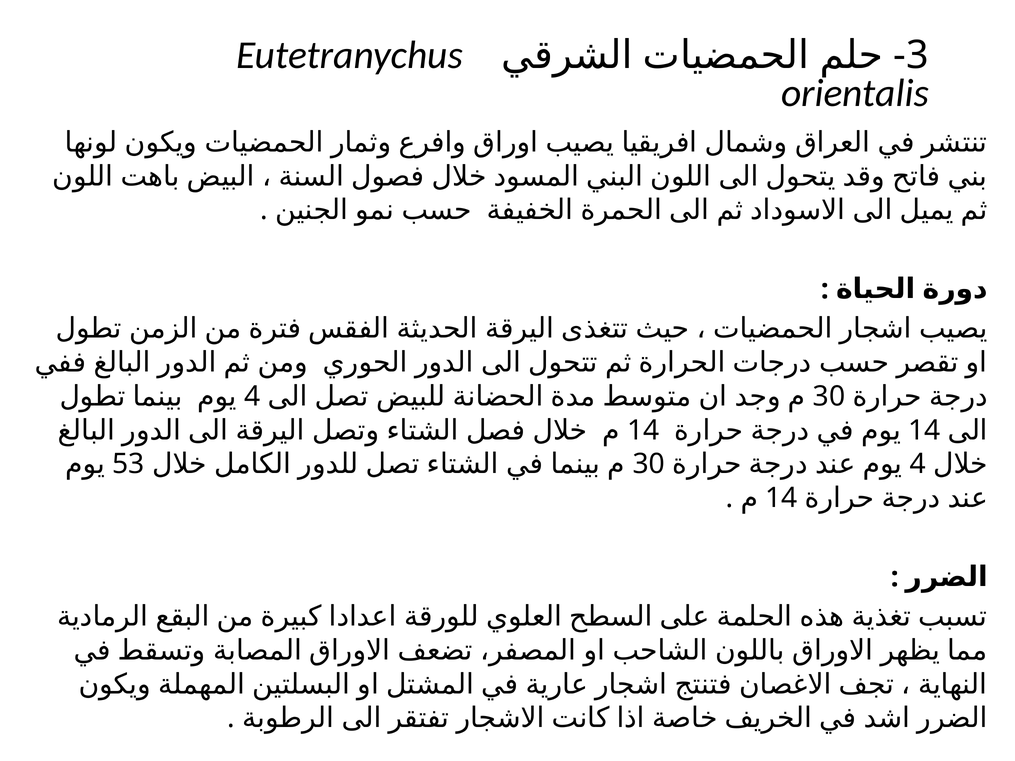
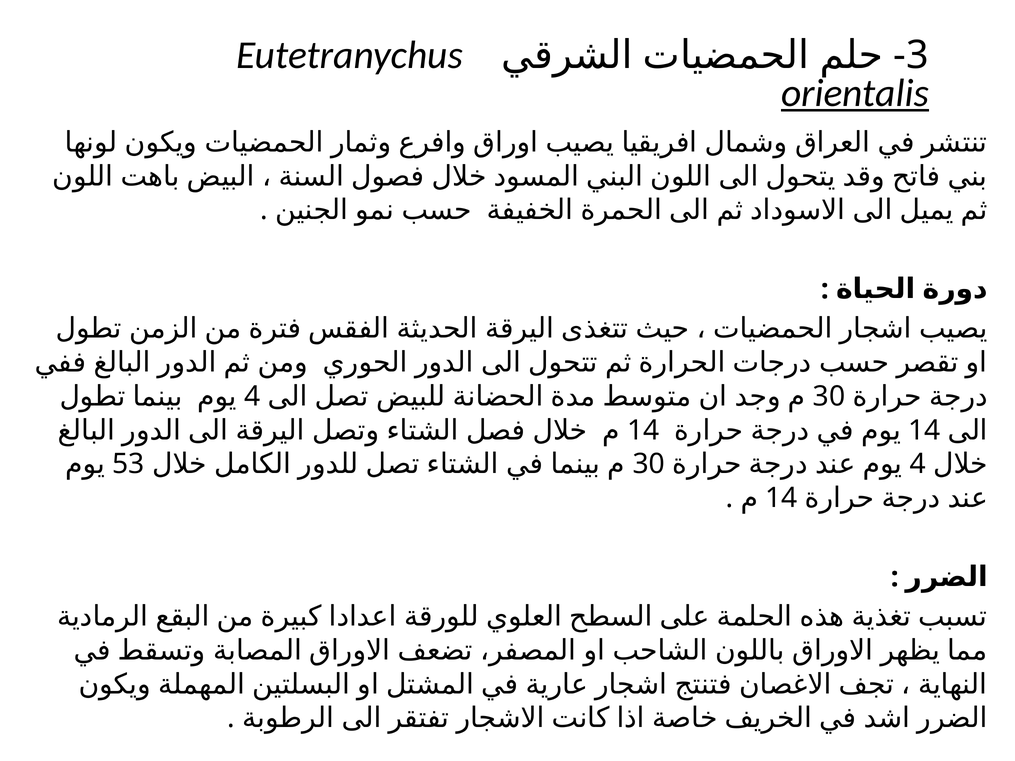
orientalis underline: none -> present
